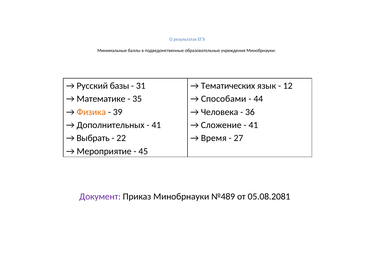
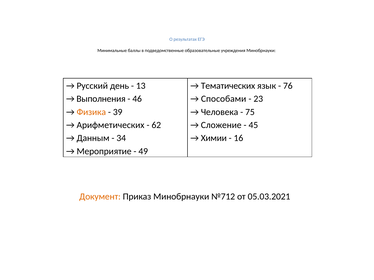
базы: базы -> день
31: 31 -> 13
12: 12 -> 76
Математике: Математике -> Выполнения
35: 35 -> 46
44: 44 -> 23
36: 36 -> 75
Дополнительных: Дополнительных -> Арифметических
41 at (156, 125): 41 -> 62
41 at (253, 125): 41 -> 45
Выбрать: Выбрать -> Данным
22: 22 -> 34
Время: Время -> Химии
27: 27 -> 16
45: 45 -> 49
Документ colour: purple -> orange
№489: №489 -> №712
05.08.2081: 05.08.2081 -> 05.03.2021
